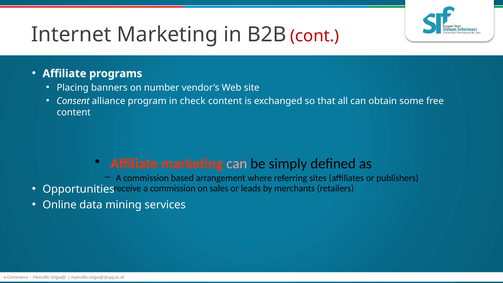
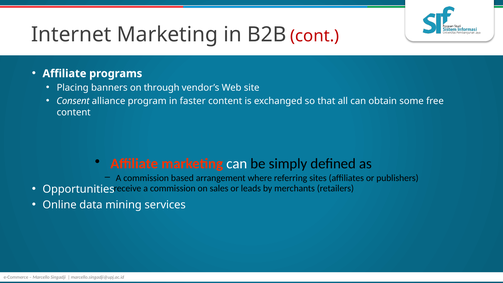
number: number -> through
check: check -> faster
can at (237, 164) colour: pink -> white
